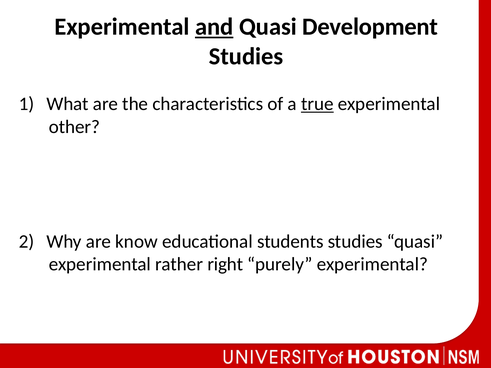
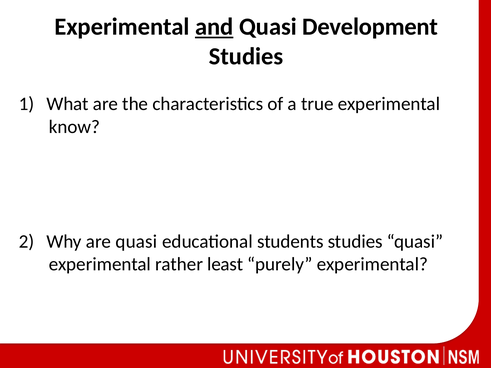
true underline: present -> none
other: other -> know
are know: know -> quasi
right: right -> least
